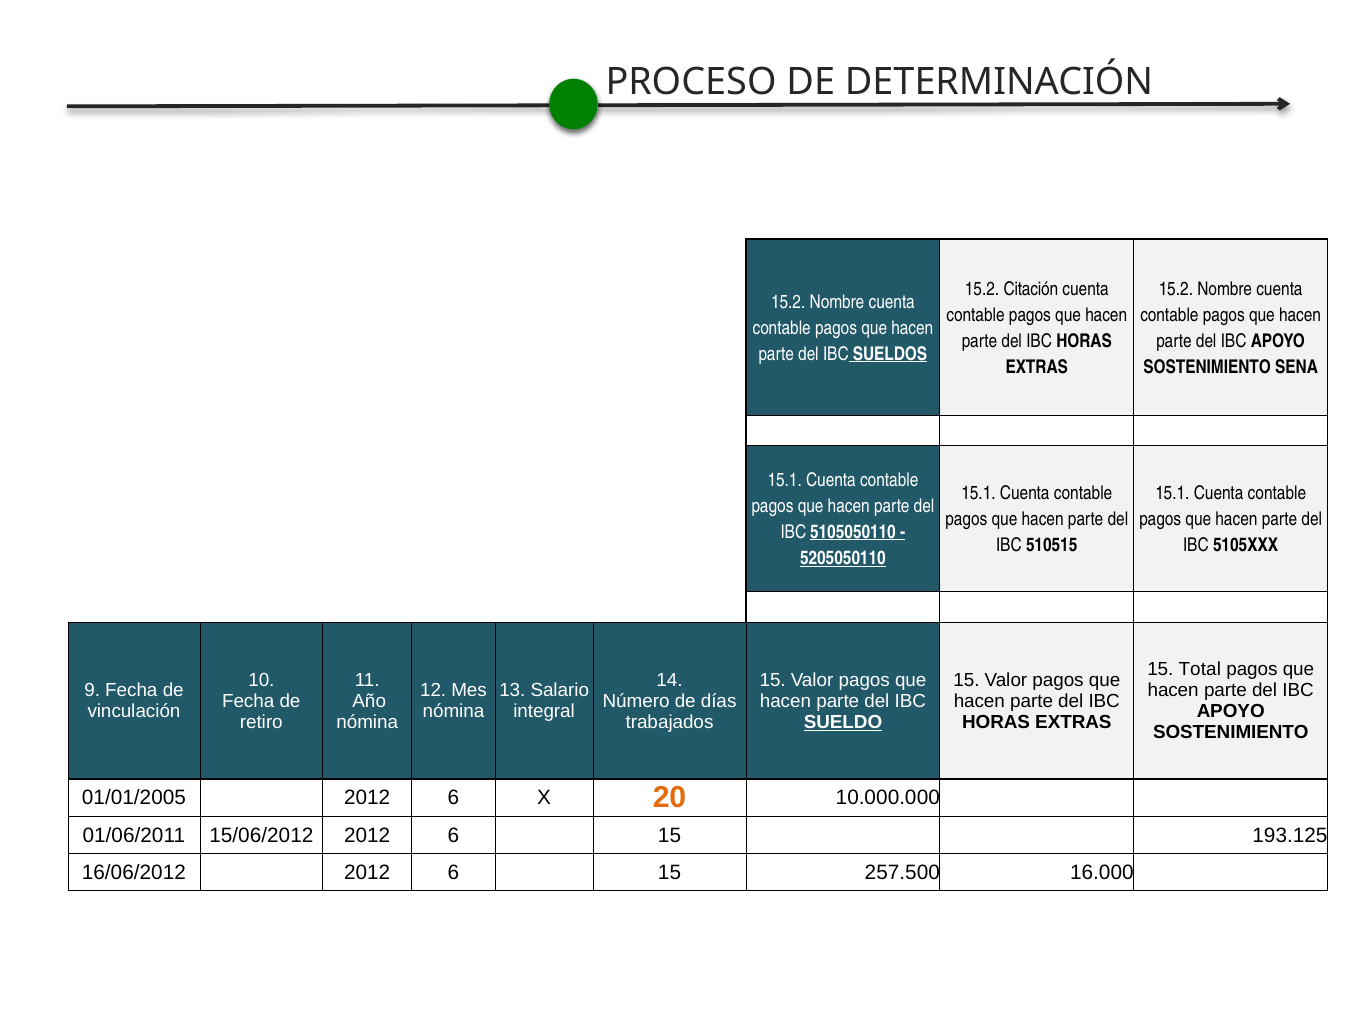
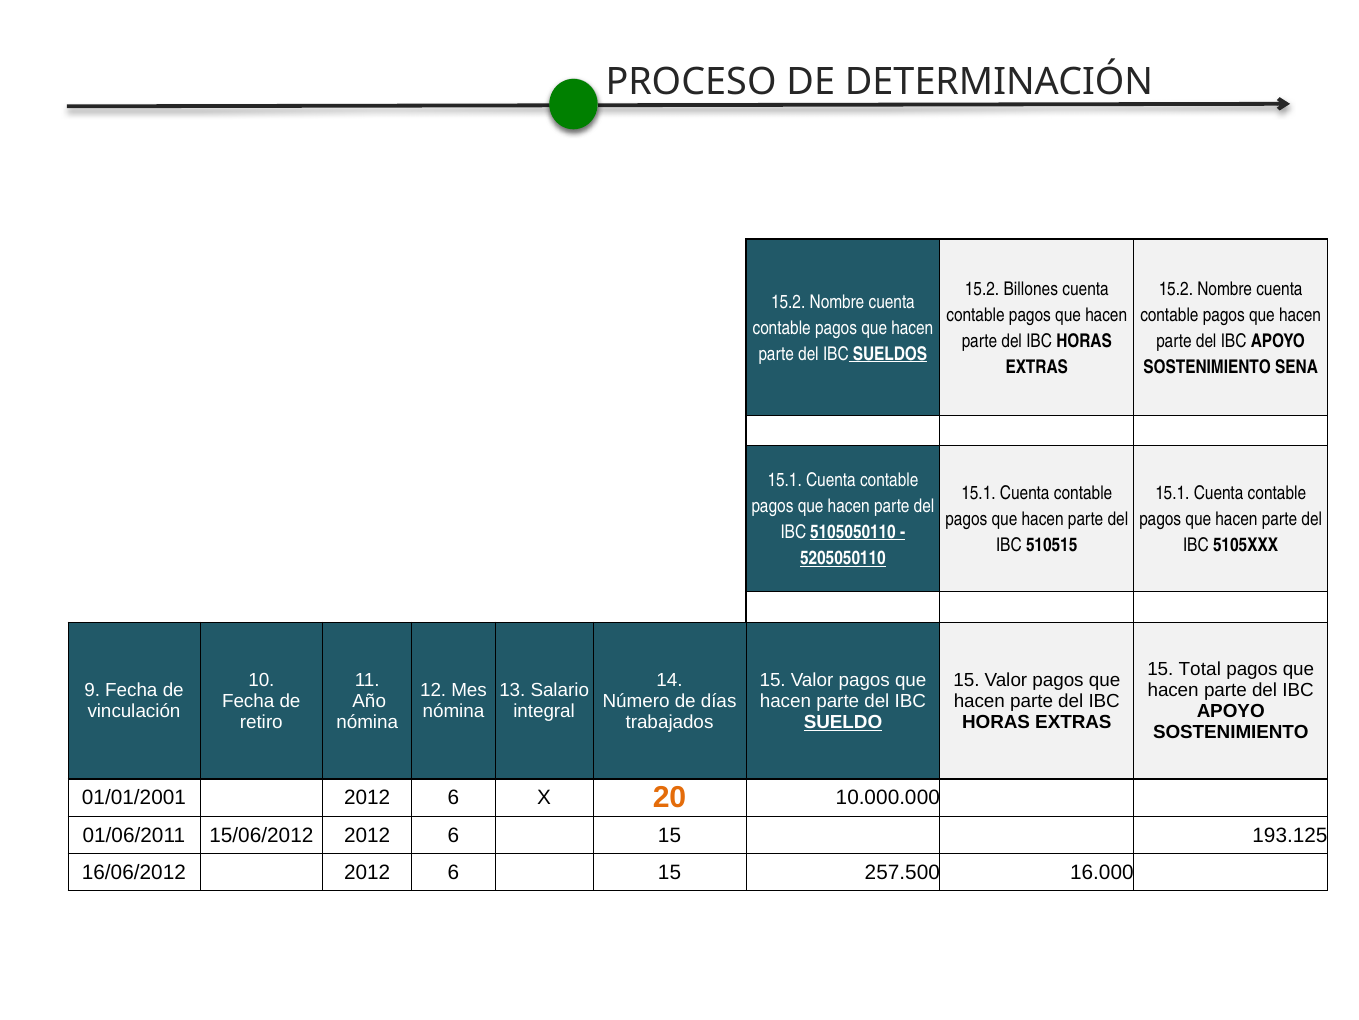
Citación: Citación -> Billones
01/01/2005: 01/01/2005 -> 01/01/2001
